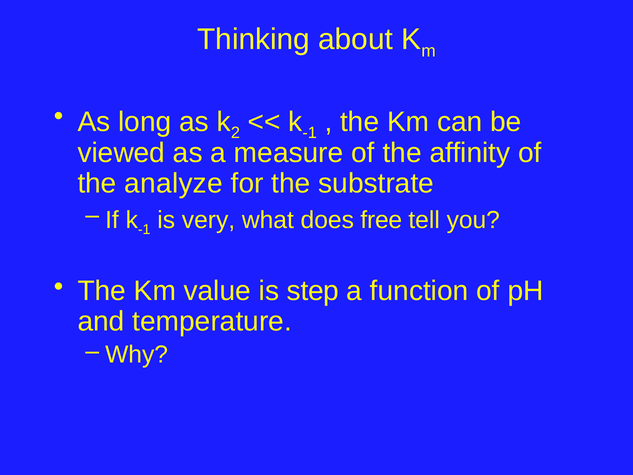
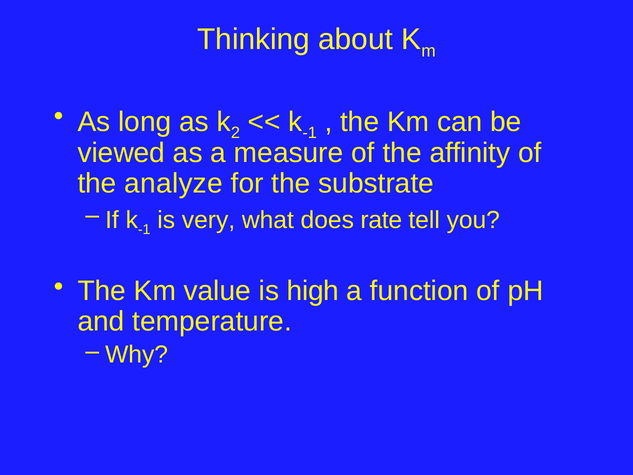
free: free -> rate
step: step -> high
